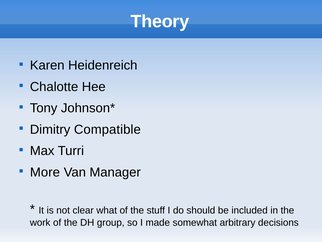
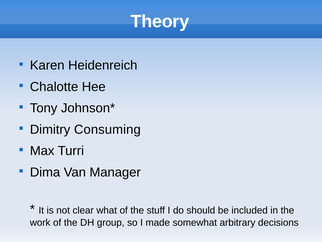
Compatible: Compatible -> Consuming
More: More -> Dima
